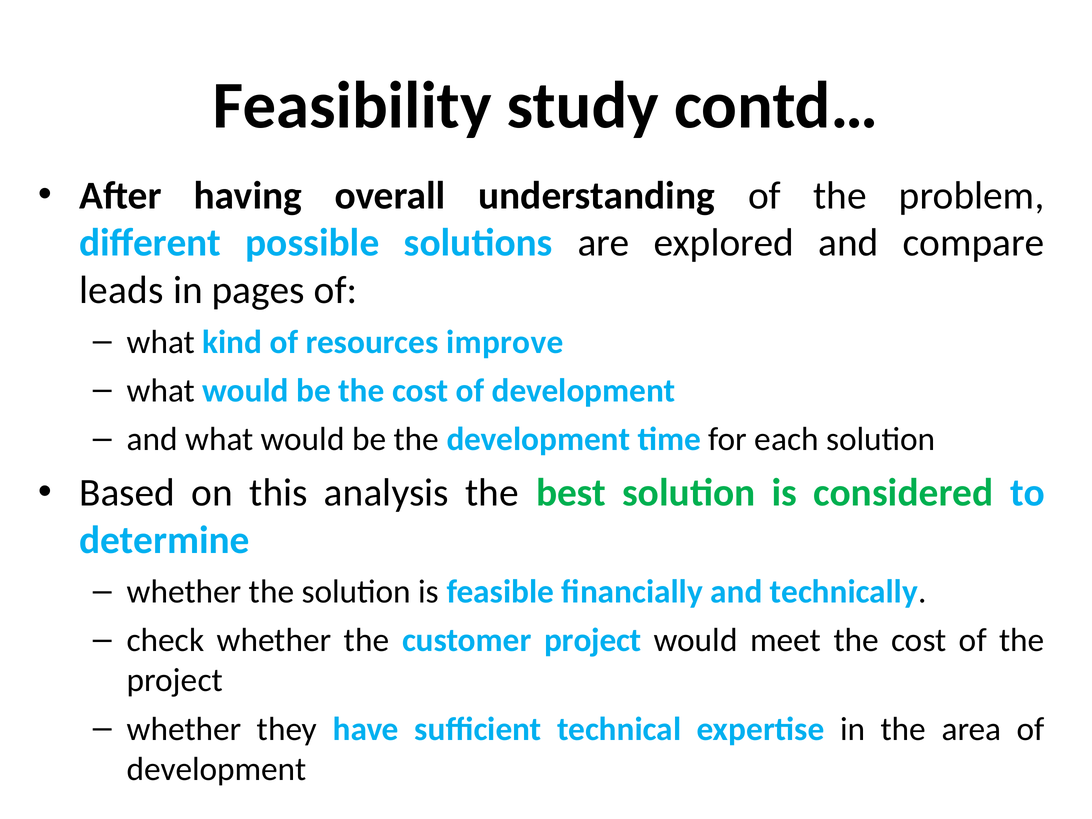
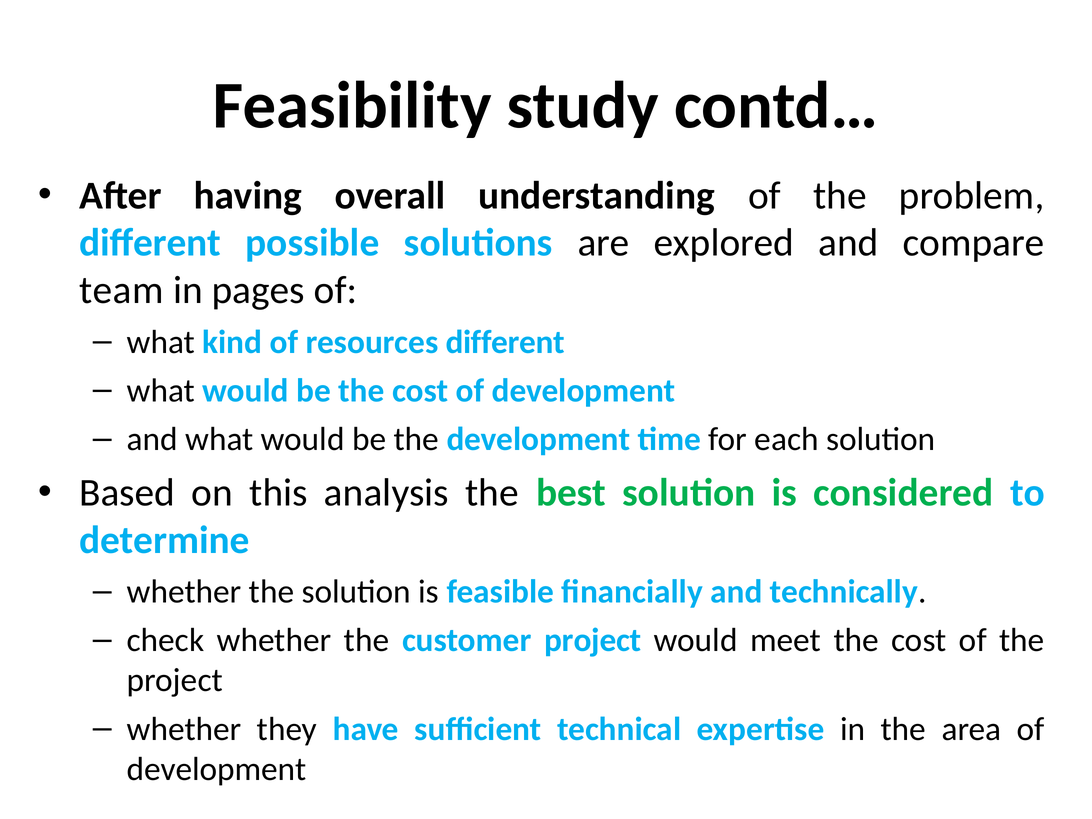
leads: leads -> team
resources improve: improve -> different
